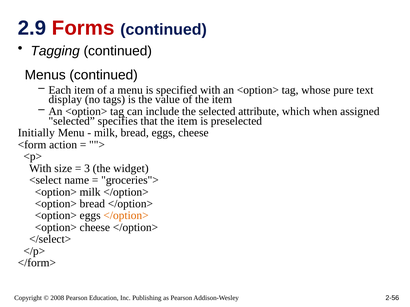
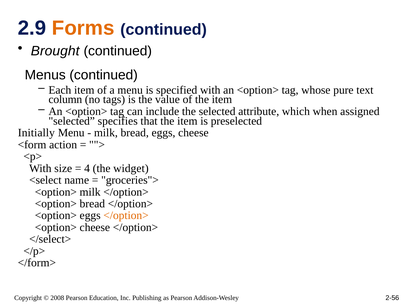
Forms colour: red -> orange
Tagging: Tagging -> Brought
display: display -> column
3: 3 -> 4
